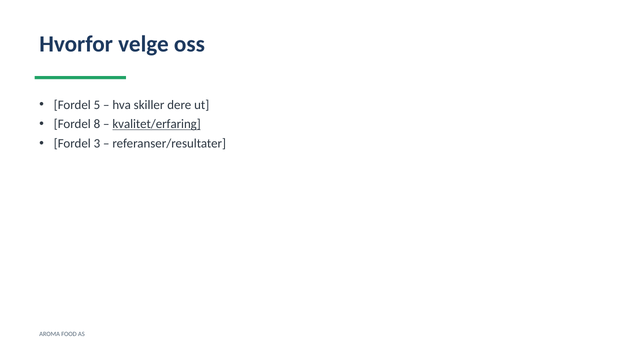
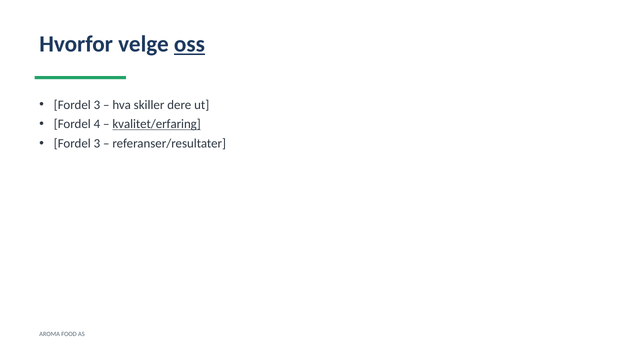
oss underline: none -> present
5 at (97, 105): 5 -> 3
8: 8 -> 4
